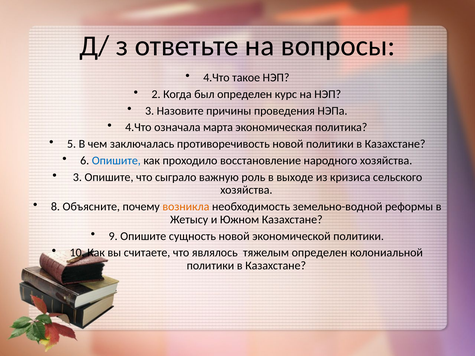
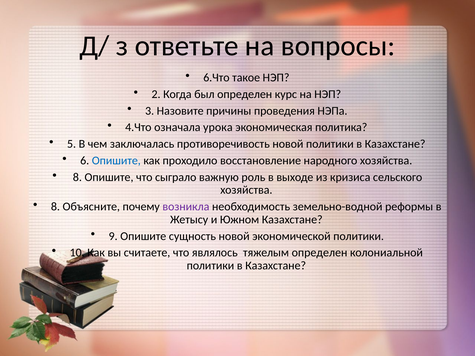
4.Что at (216, 78): 4.Что -> 6.Что
марта: марта -> урока
3 at (77, 177): 3 -> 8
возникла colour: orange -> purple
